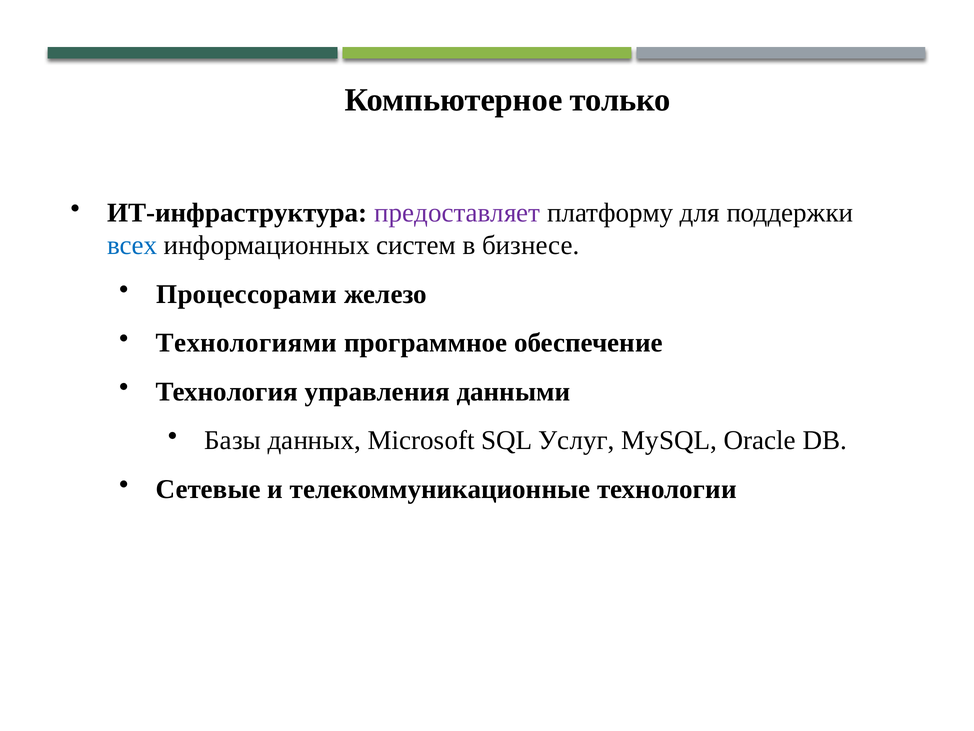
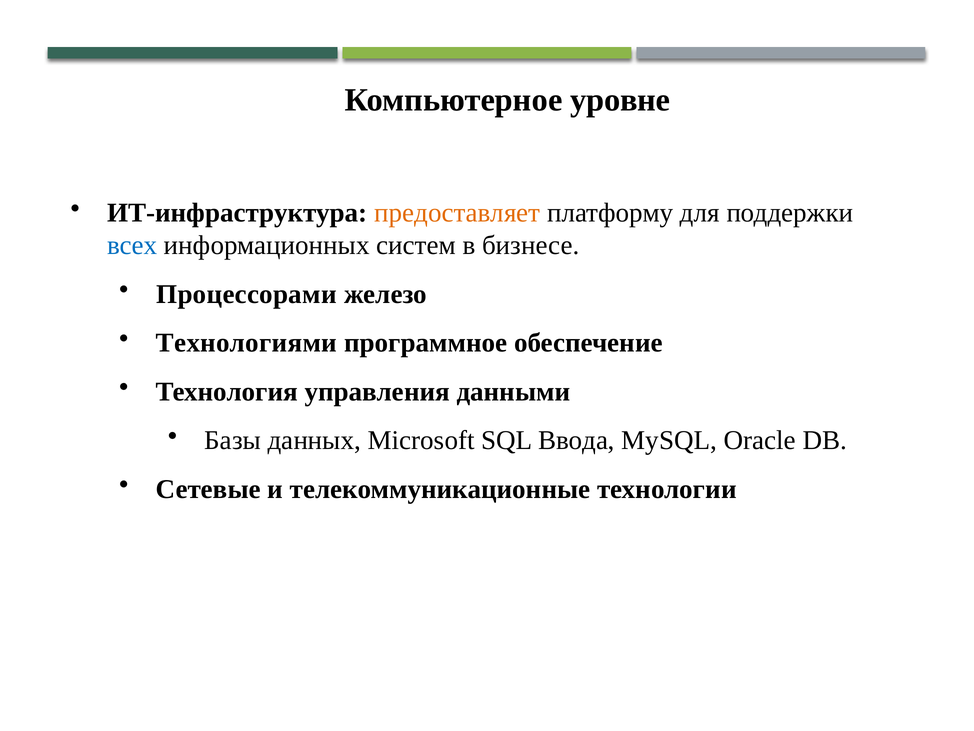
только: только -> уровне
предоставляет colour: purple -> orange
Услуг: Услуг -> Ввода
